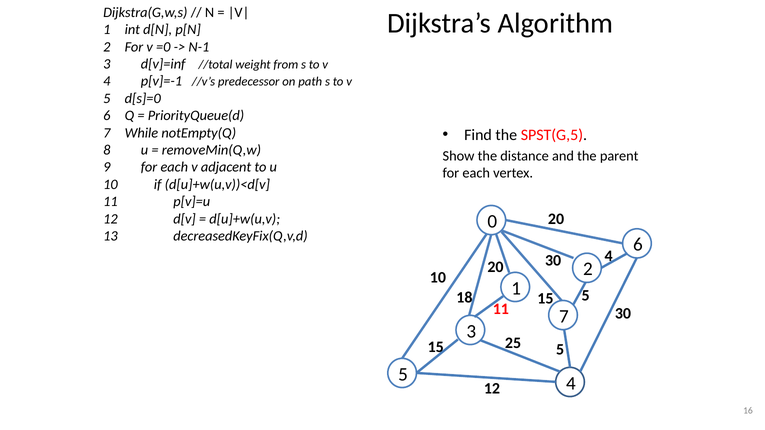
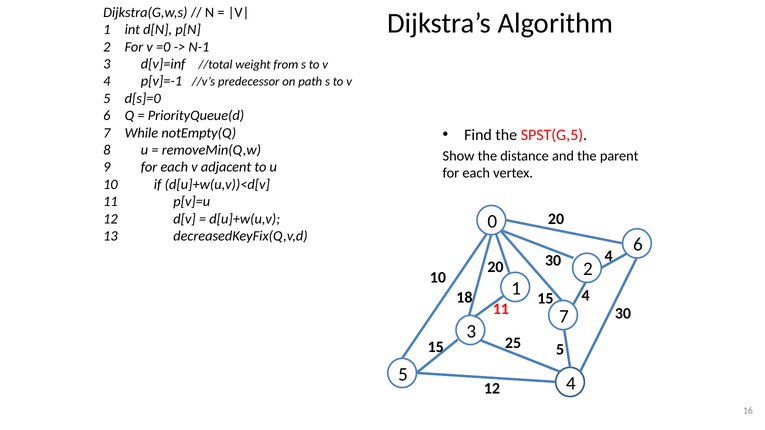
18 5: 5 -> 4
